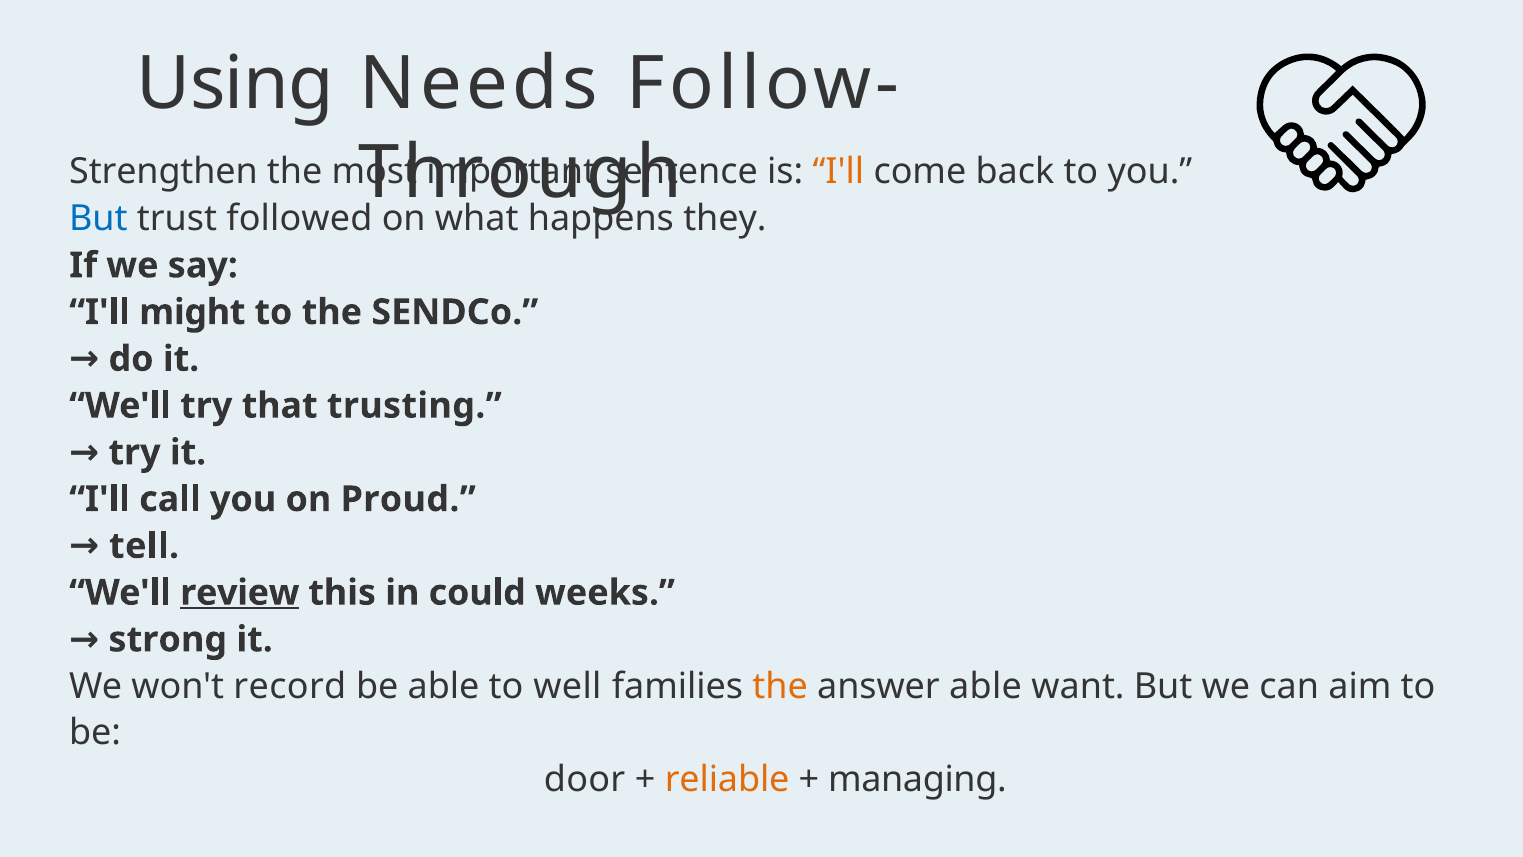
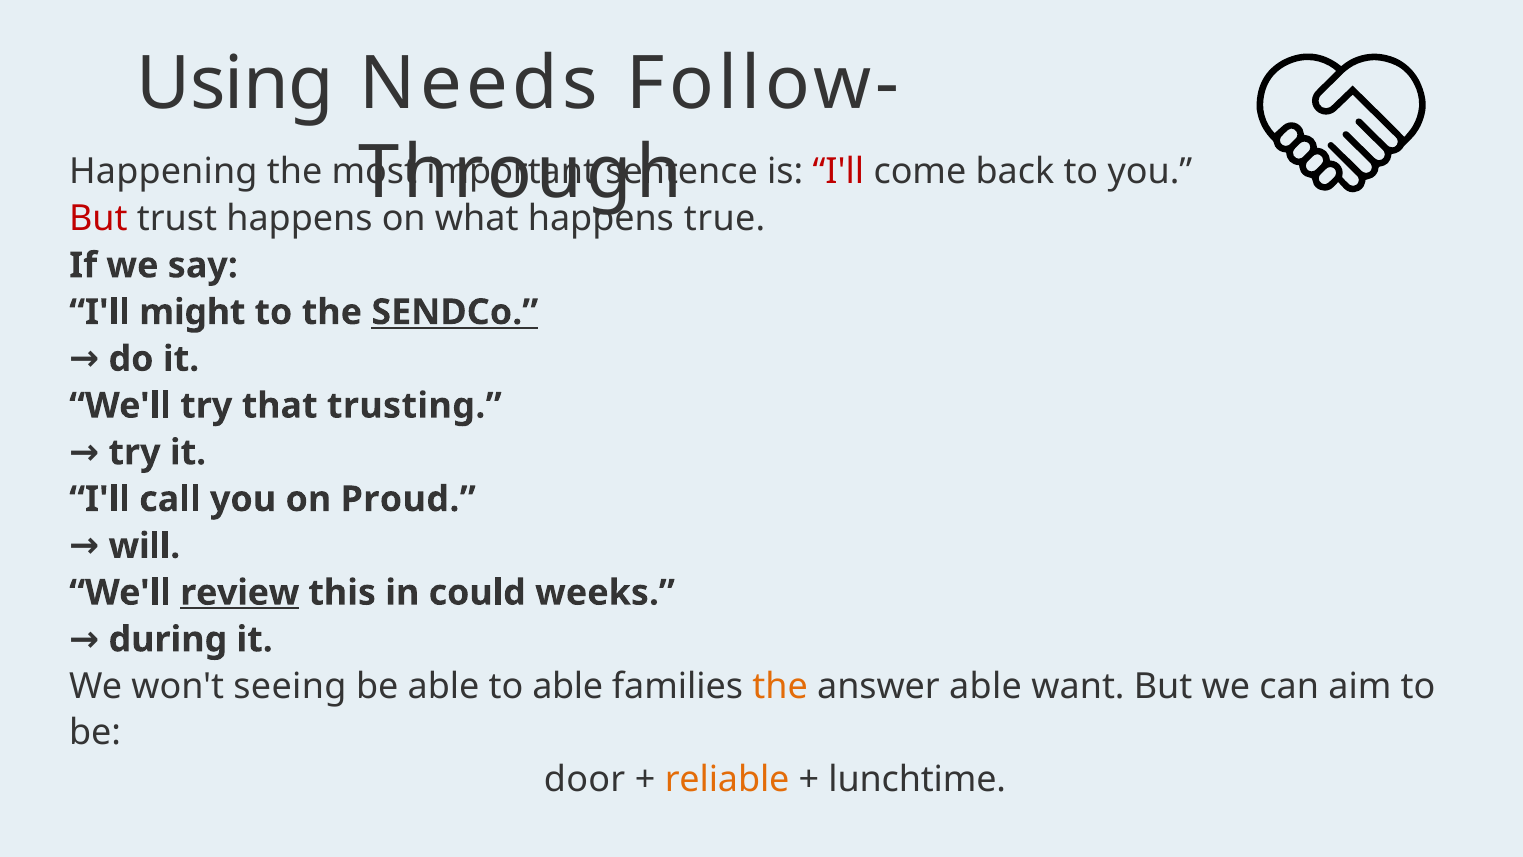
Strengthen: Strengthen -> Happening
I'll at (838, 172) colour: orange -> red
But at (98, 219) colour: blue -> red
trust followed: followed -> happens
they: they -> true
SENDCo underline: none -> present
tell: tell -> will
strong: strong -> during
record: record -> seeing
to well: well -> able
managing: managing -> lunchtime
